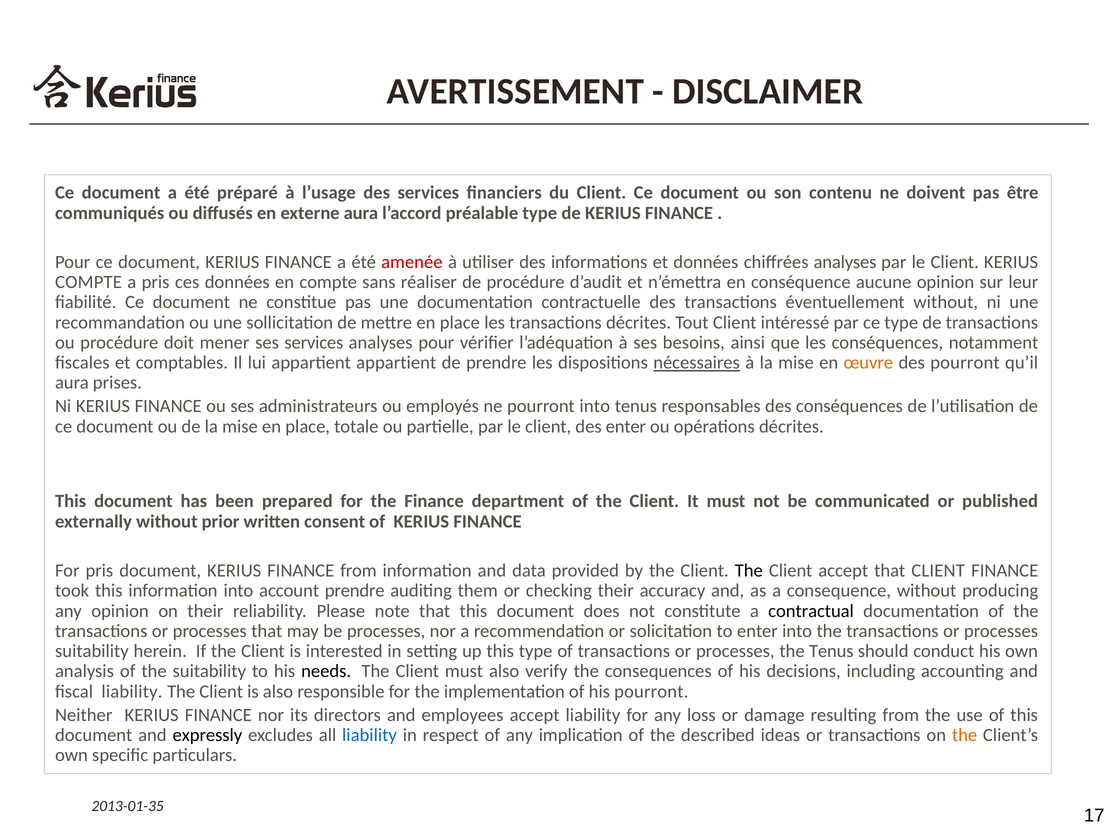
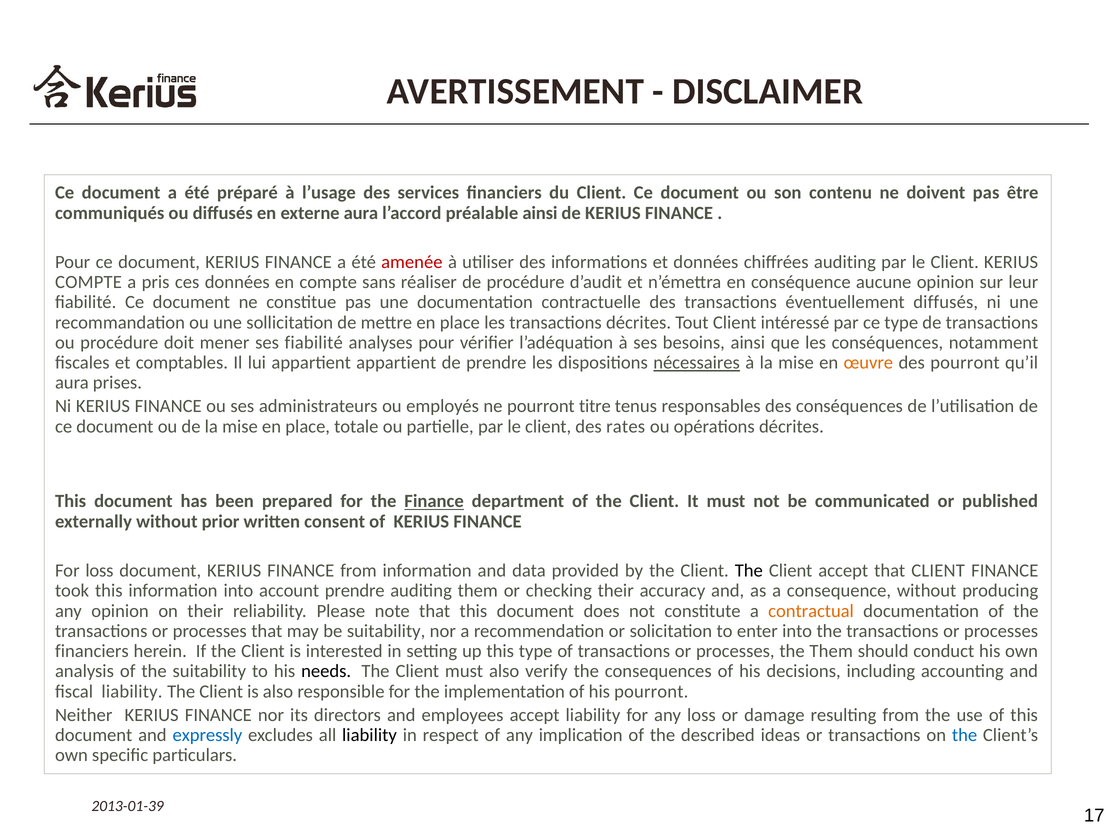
préalable type: type -> ainsi
chiffrées analyses: analyses -> auditing
éventuellement without: without -> diffusés
ses services: services -> fiabilité
pourront into: into -> titre
des enter: enter -> rates
Finance at (434, 501) underline: none -> present
For pris: pris -> loss
contractual colour: black -> orange
be processes: processes -> suitability
suitability at (92, 651): suitability -> financiers
the Tenus: Tenus -> Them
expressly colour: black -> blue
liability at (369, 735) colour: blue -> black
the at (965, 735) colour: orange -> blue
2013-01-35: 2013-01-35 -> 2013-01-39
